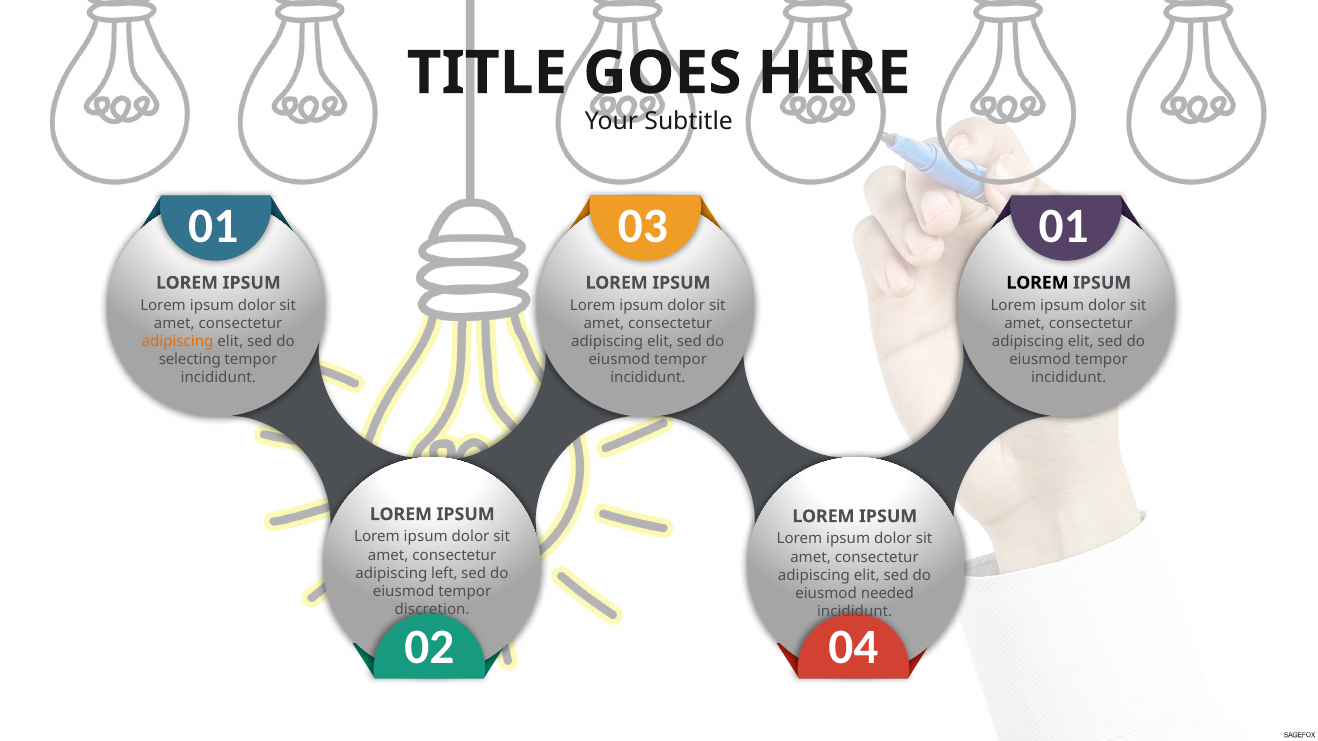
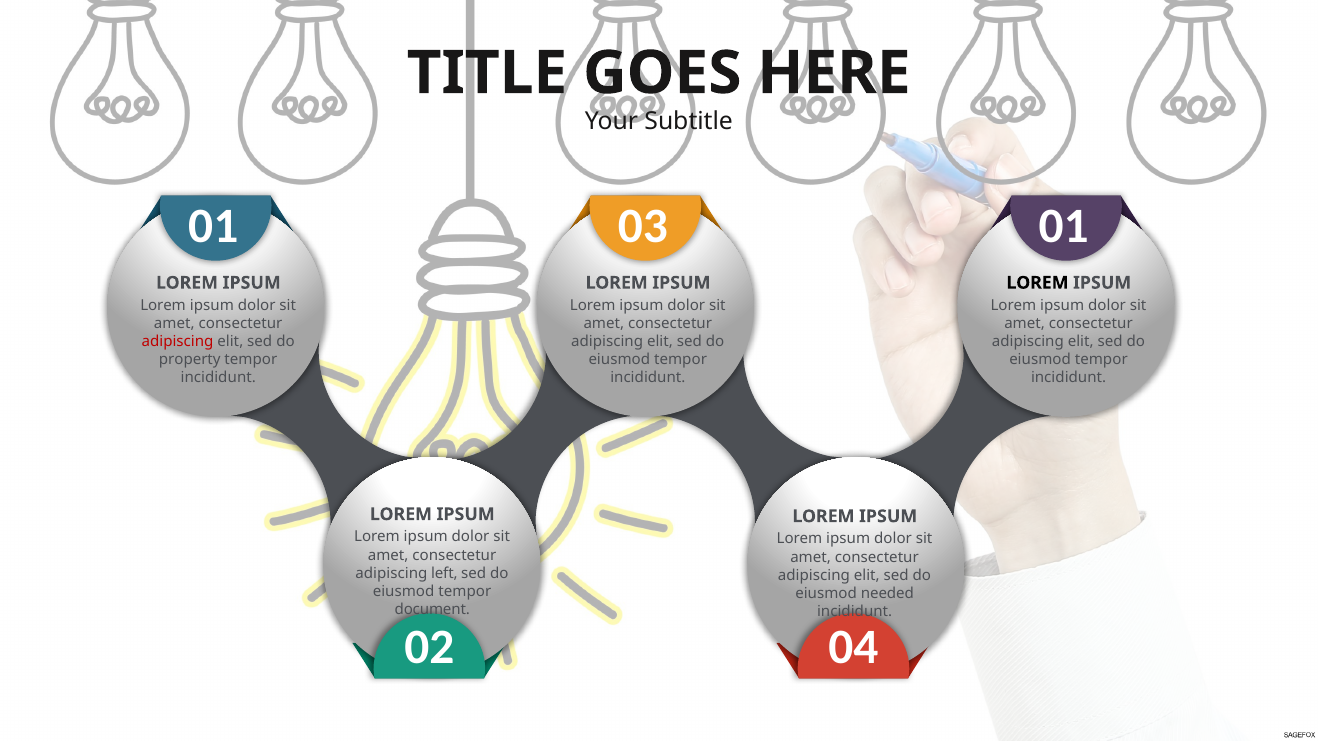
adipiscing at (178, 342) colour: orange -> red
selecting: selecting -> property
discretion: discretion -> document
